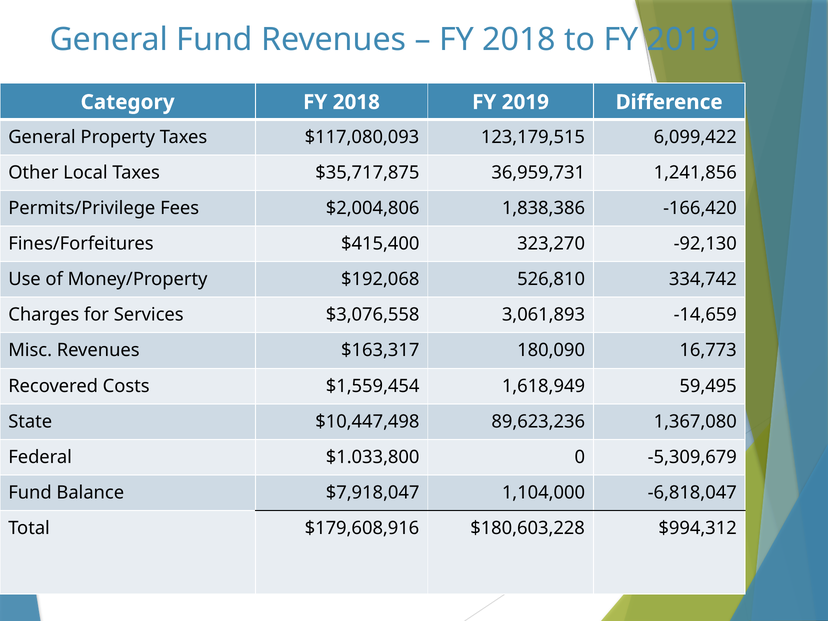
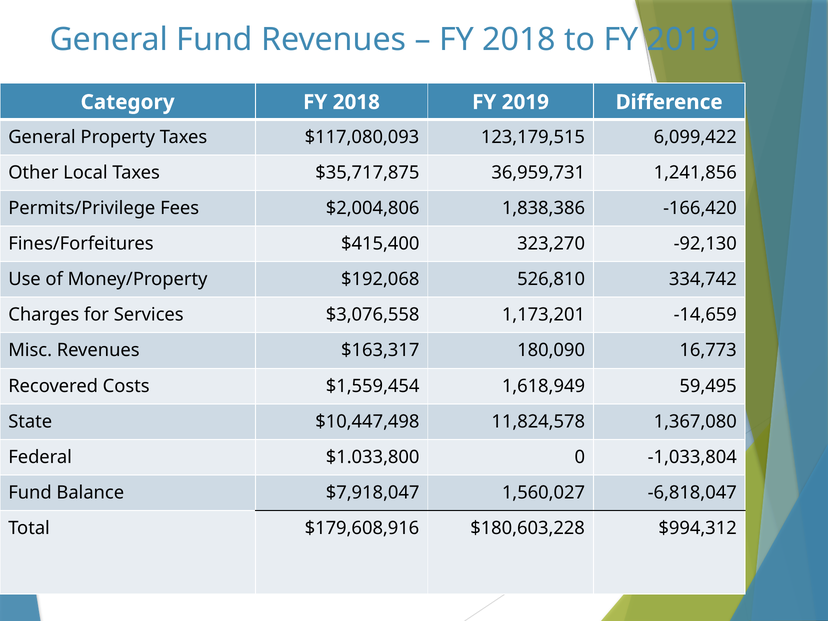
3,061,893: 3,061,893 -> 1,173,201
89,623,236: 89,623,236 -> 11,824,578
-5,309,679: -5,309,679 -> -1,033,804
1,104,000: 1,104,000 -> 1,560,027
